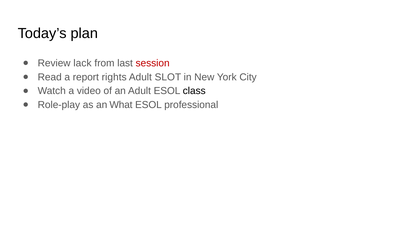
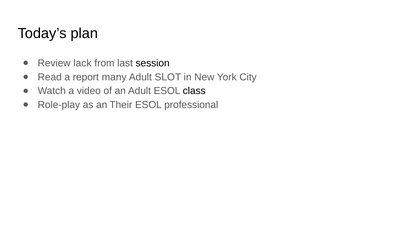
session colour: red -> black
rights: rights -> many
What: What -> Their
